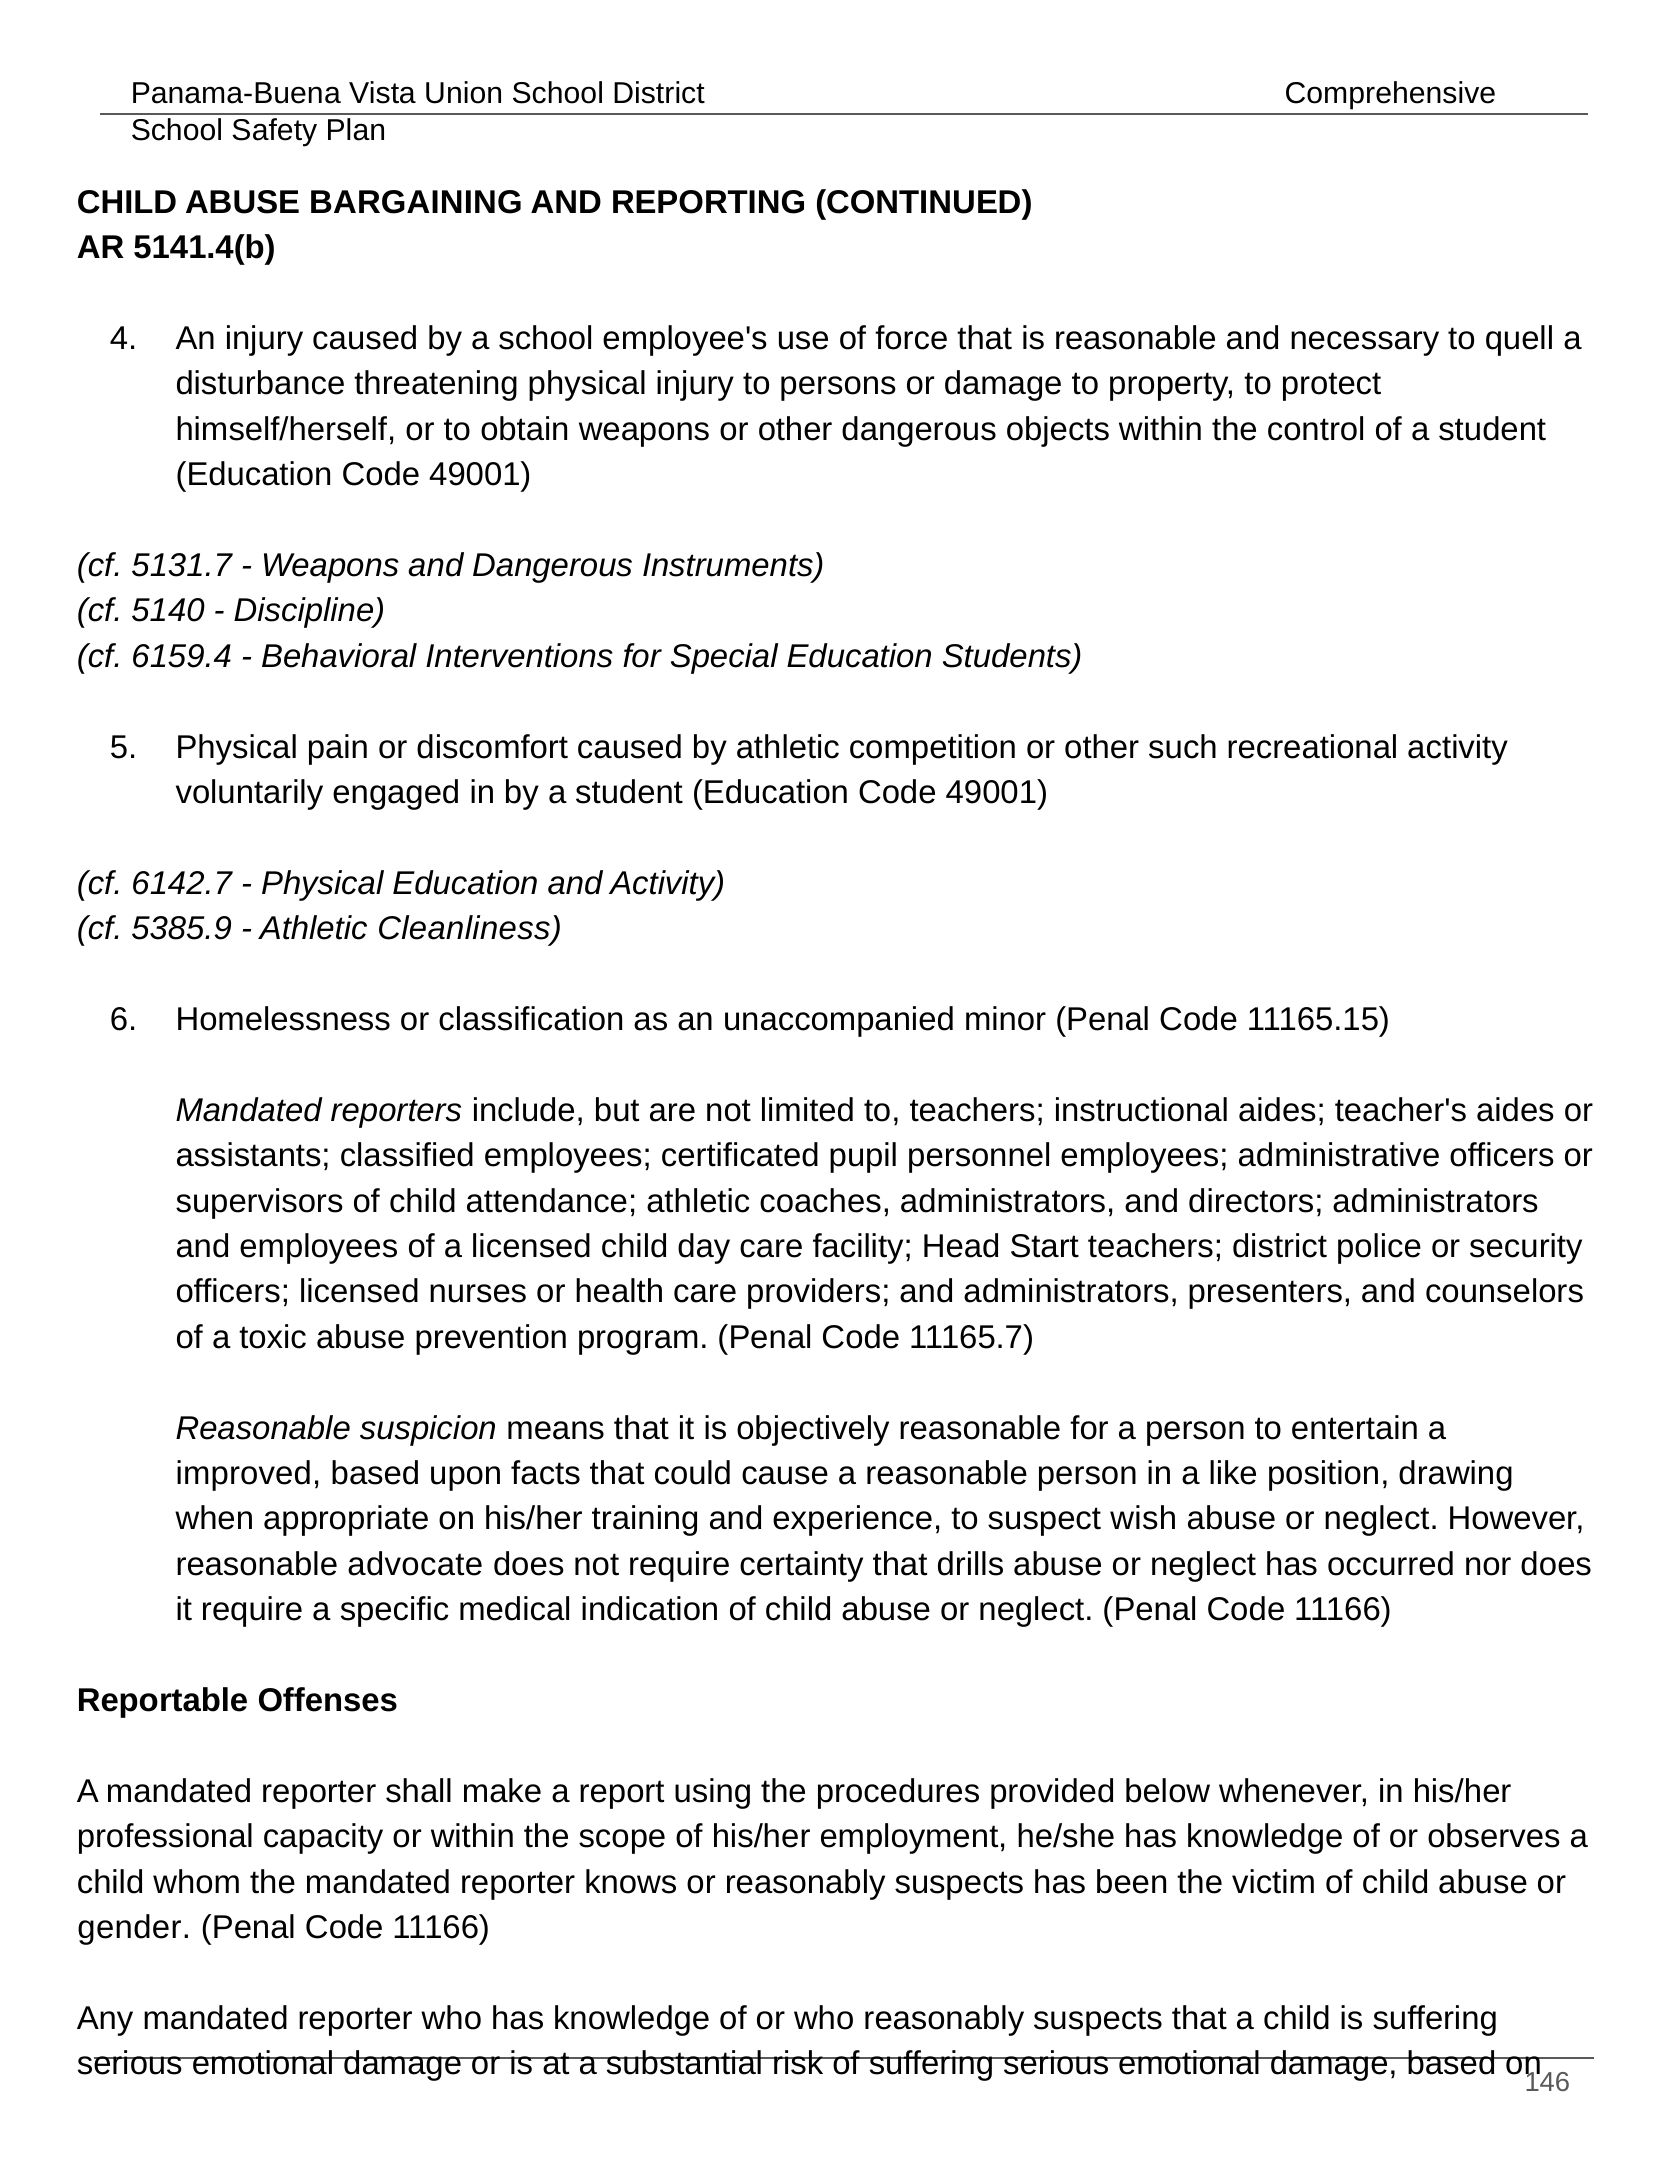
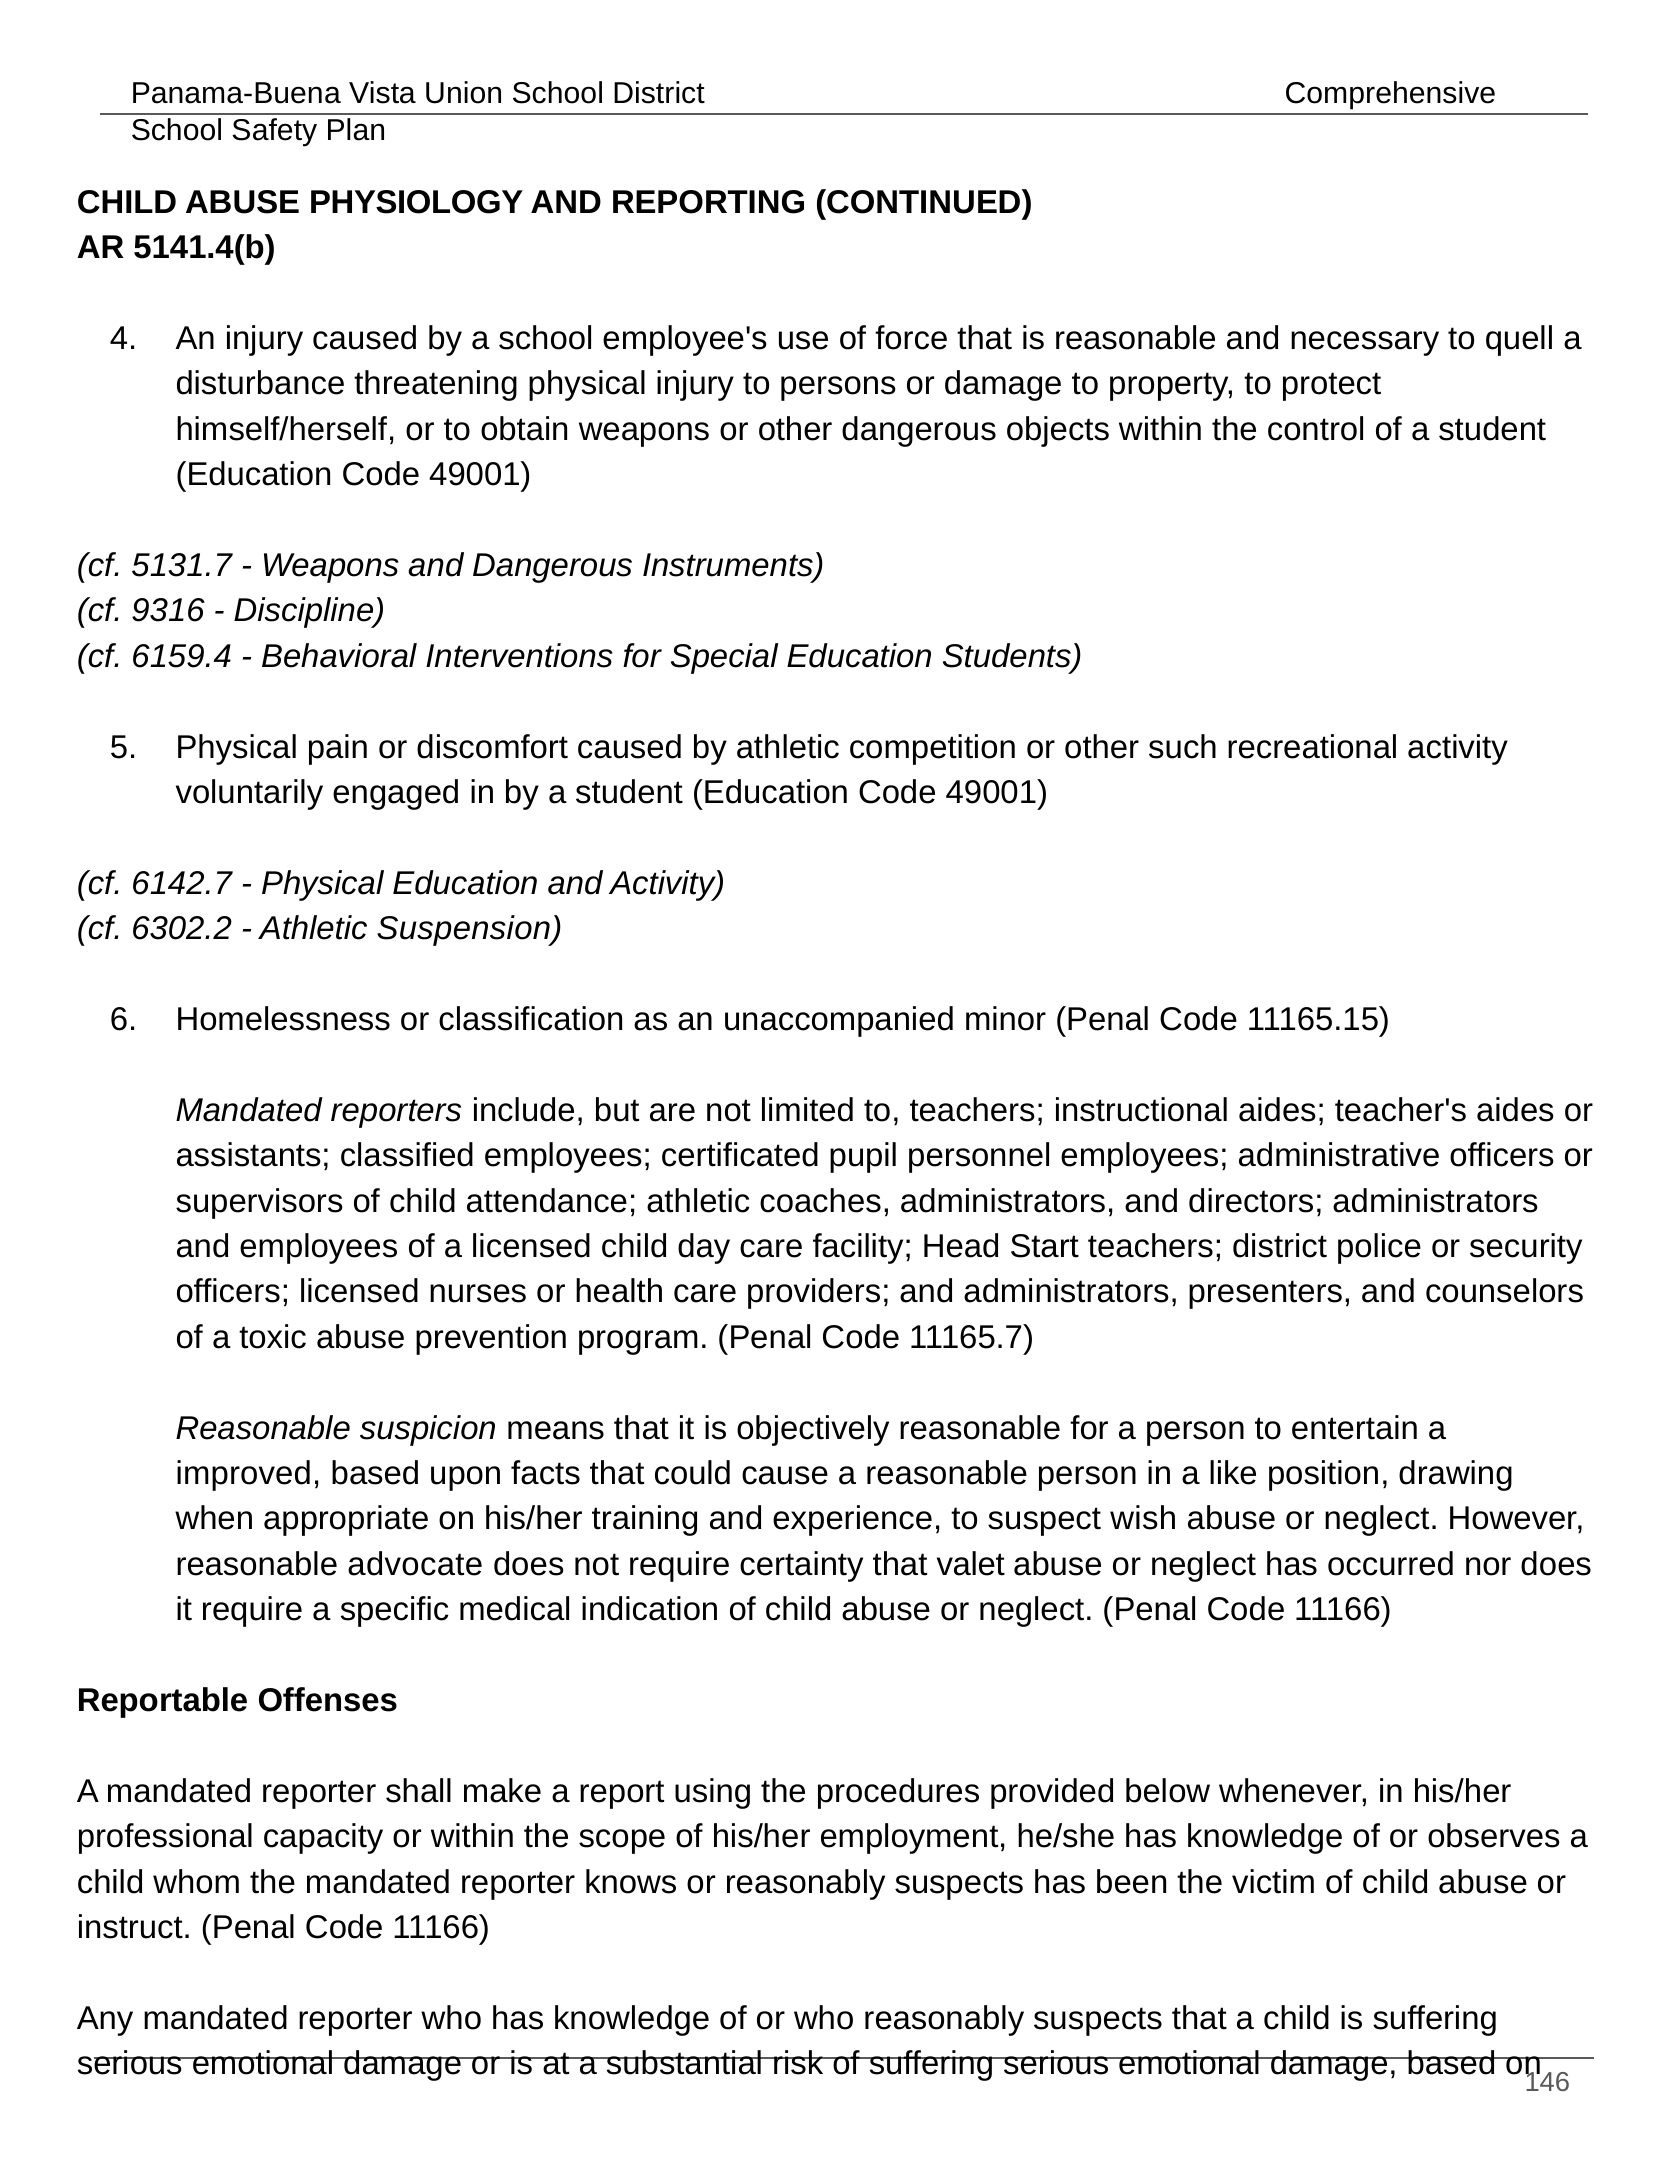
BARGAINING: BARGAINING -> PHYSIOLOGY
5140: 5140 -> 9316
5385.9: 5385.9 -> 6302.2
Cleanliness: Cleanliness -> Suspension
drills: drills -> valet
gender: gender -> instruct
